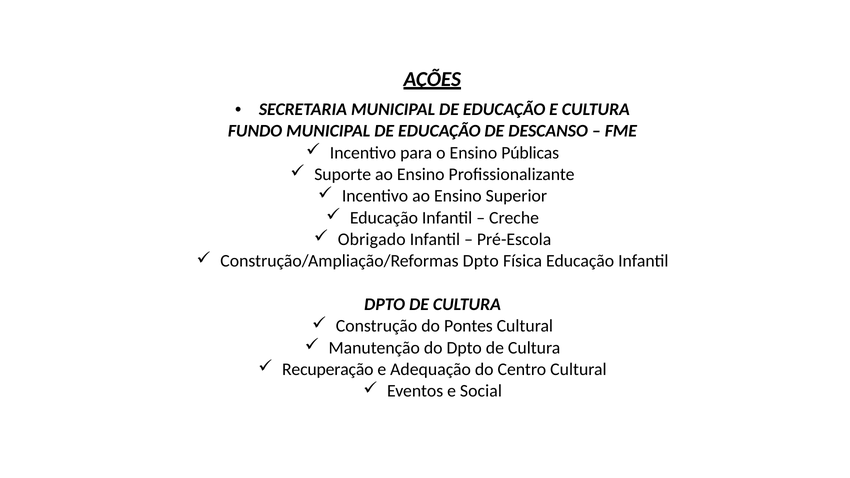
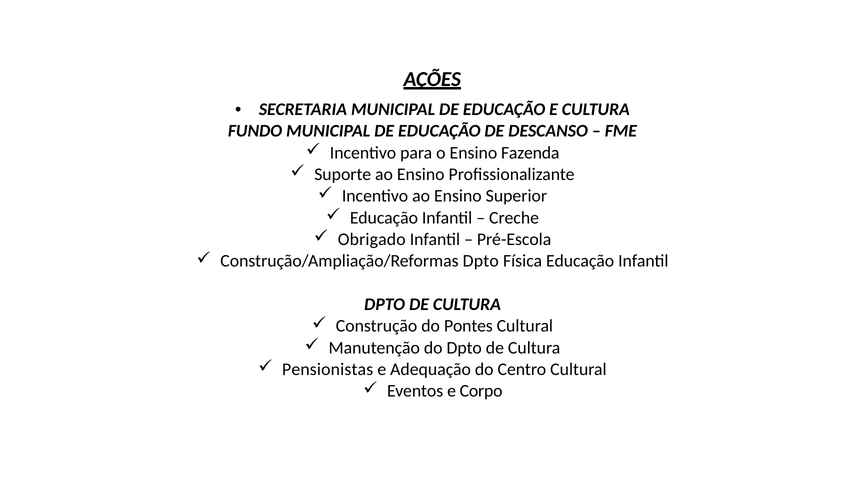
Públicas: Públicas -> Fazenda
Recuperação: Recuperação -> Pensionistas
Social: Social -> Corpo
